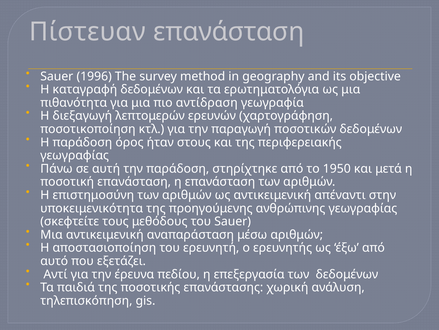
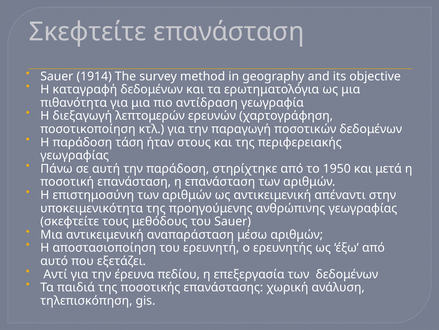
Πίστευαν at (88, 32): Πίστευαν -> Σκεφτείτε
1996: 1996 -> 1914
όρος: όρος -> τάση
